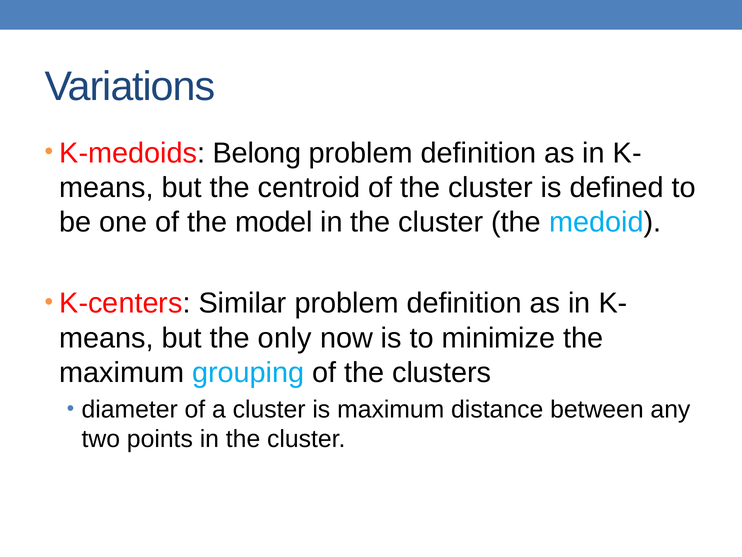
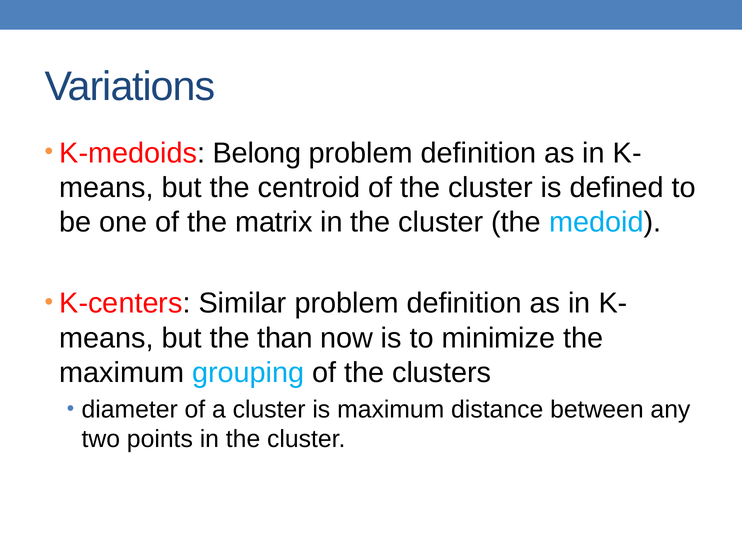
model: model -> matrix
only: only -> than
